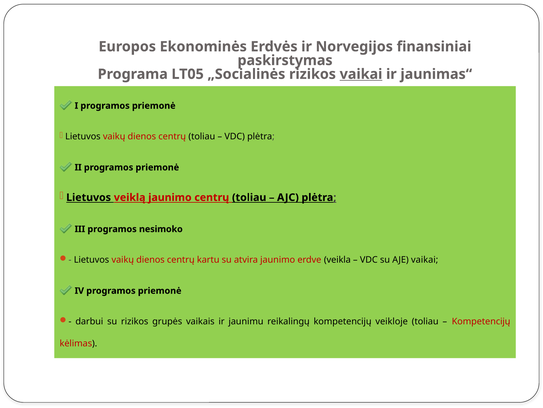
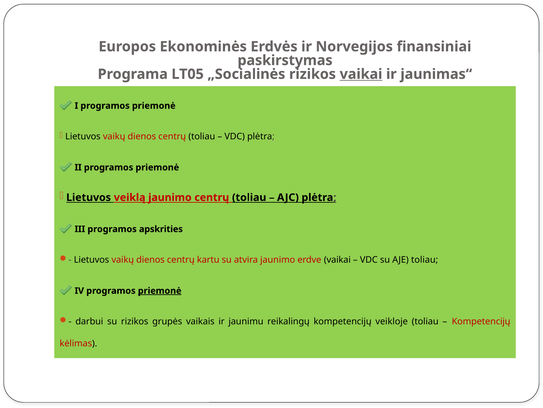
nesimoko: nesimoko -> apskrities
erdve veikla: veikla -> vaikai
AJE vaikai: vaikai -> toliau
priemonė at (160, 290) underline: none -> present
